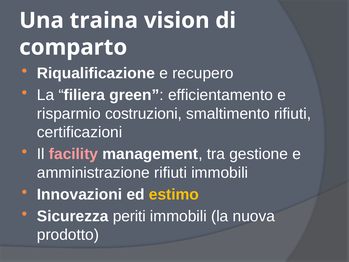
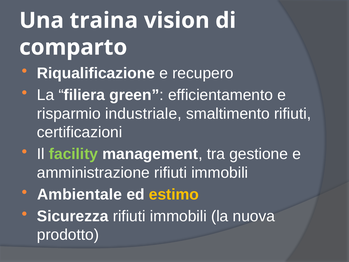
costruzioni: costruzioni -> industriale
facility colour: pink -> light green
Innovazioni: Innovazioni -> Ambientale
Sicurezza periti: periti -> rifiuti
